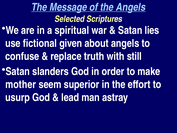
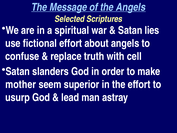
fictional given: given -> effort
still: still -> cell
